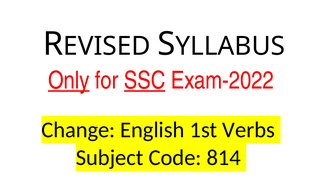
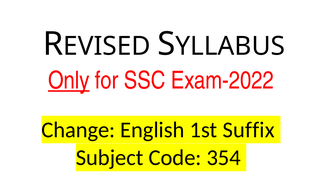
SSC underline: present -> none
Verbs: Verbs -> Suffix
814: 814 -> 354
